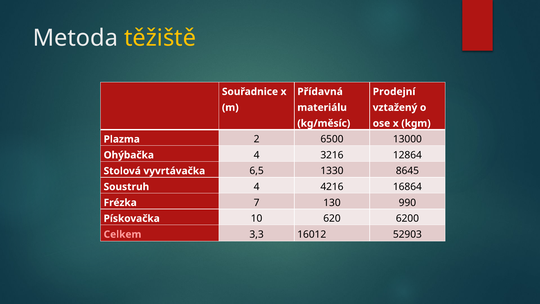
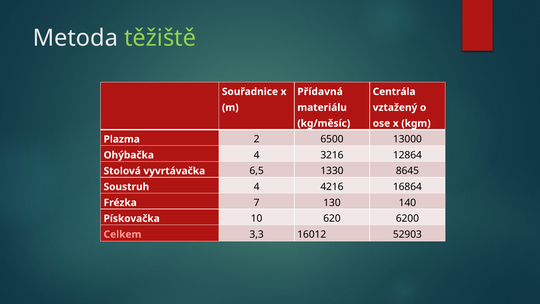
těžiště colour: yellow -> light green
Prodejní: Prodejní -> Centrála
990: 990 -> 140
